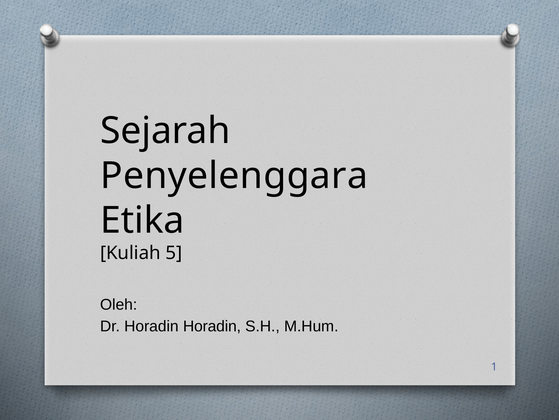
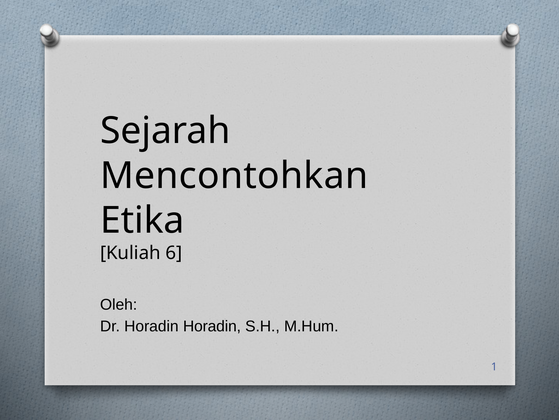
Penyelenggara: Penyelenggara -> Mencontohkan
5: 5 -> 6
